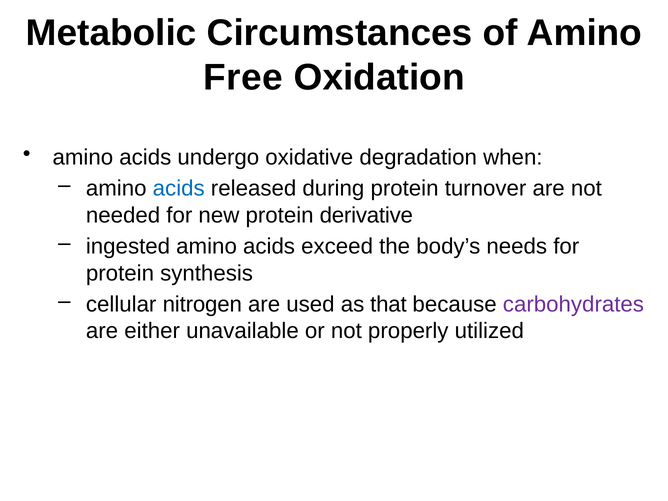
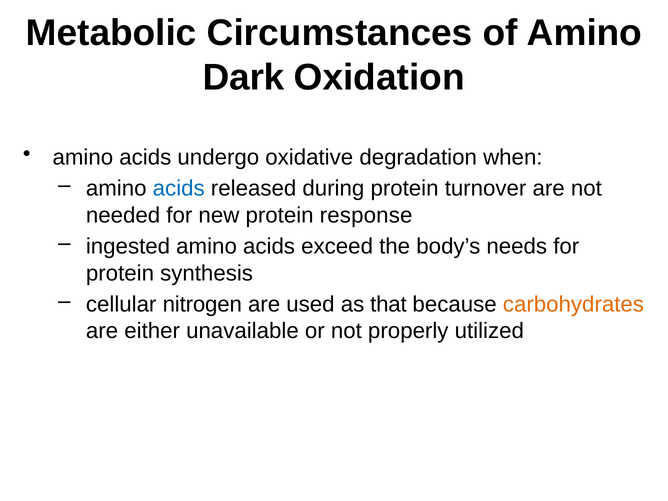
Free: Free -> Dark
derivative: derivative -> response
carbohydrates colour: purple -> orange
